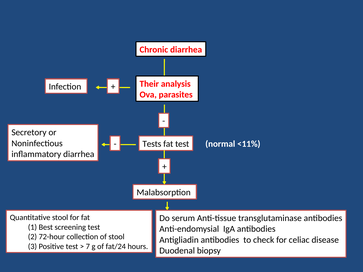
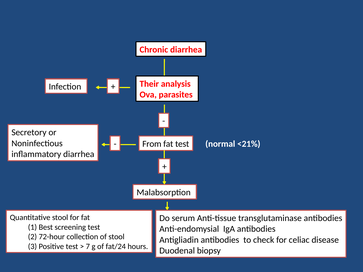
Tests: Tests -> From
<11%: <11% -> <21%
